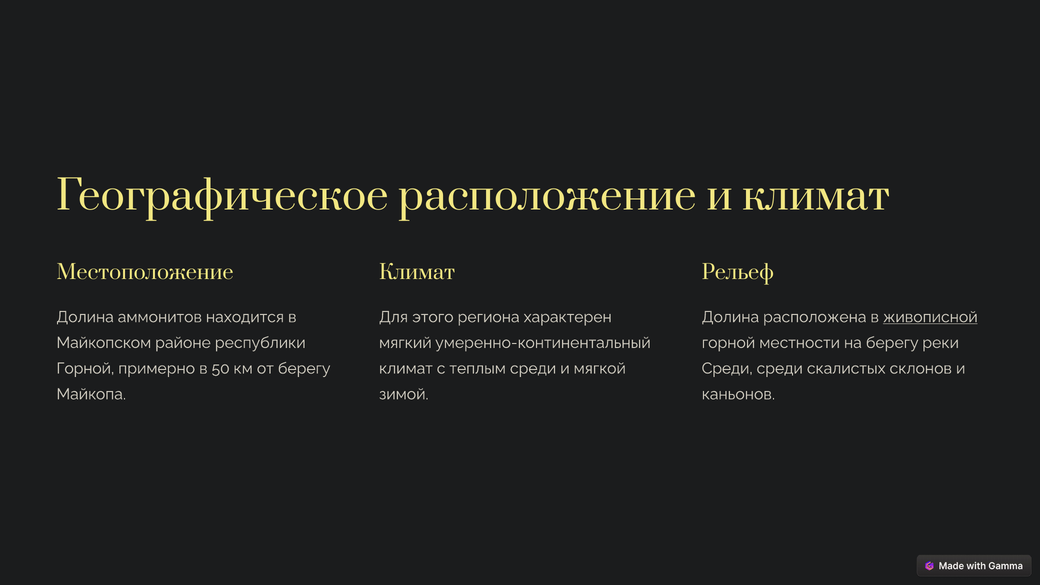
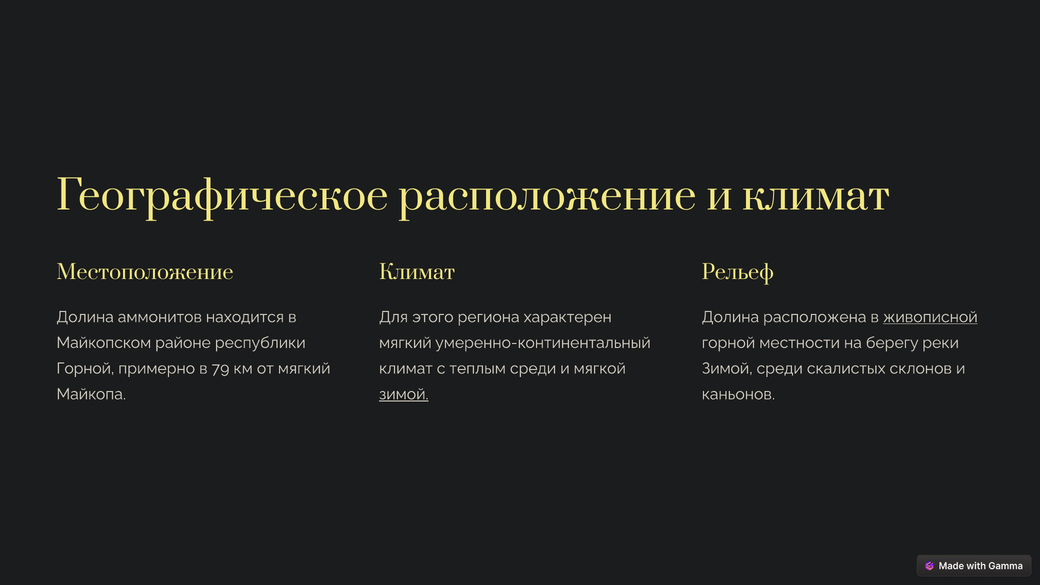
50: 50 -> 79
от берегу: берегу -> мягкий
Среди at (727, 368): Среди -> Зимой
зимой at (404, 394) underline: none -> present
